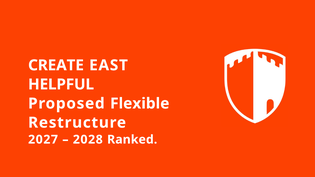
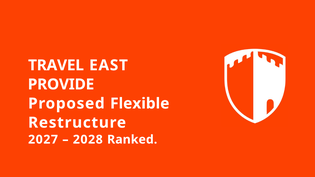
CREATE: CREATE -> TRAVEL
HELPFUL: HELPFUL -> PROVIDE
